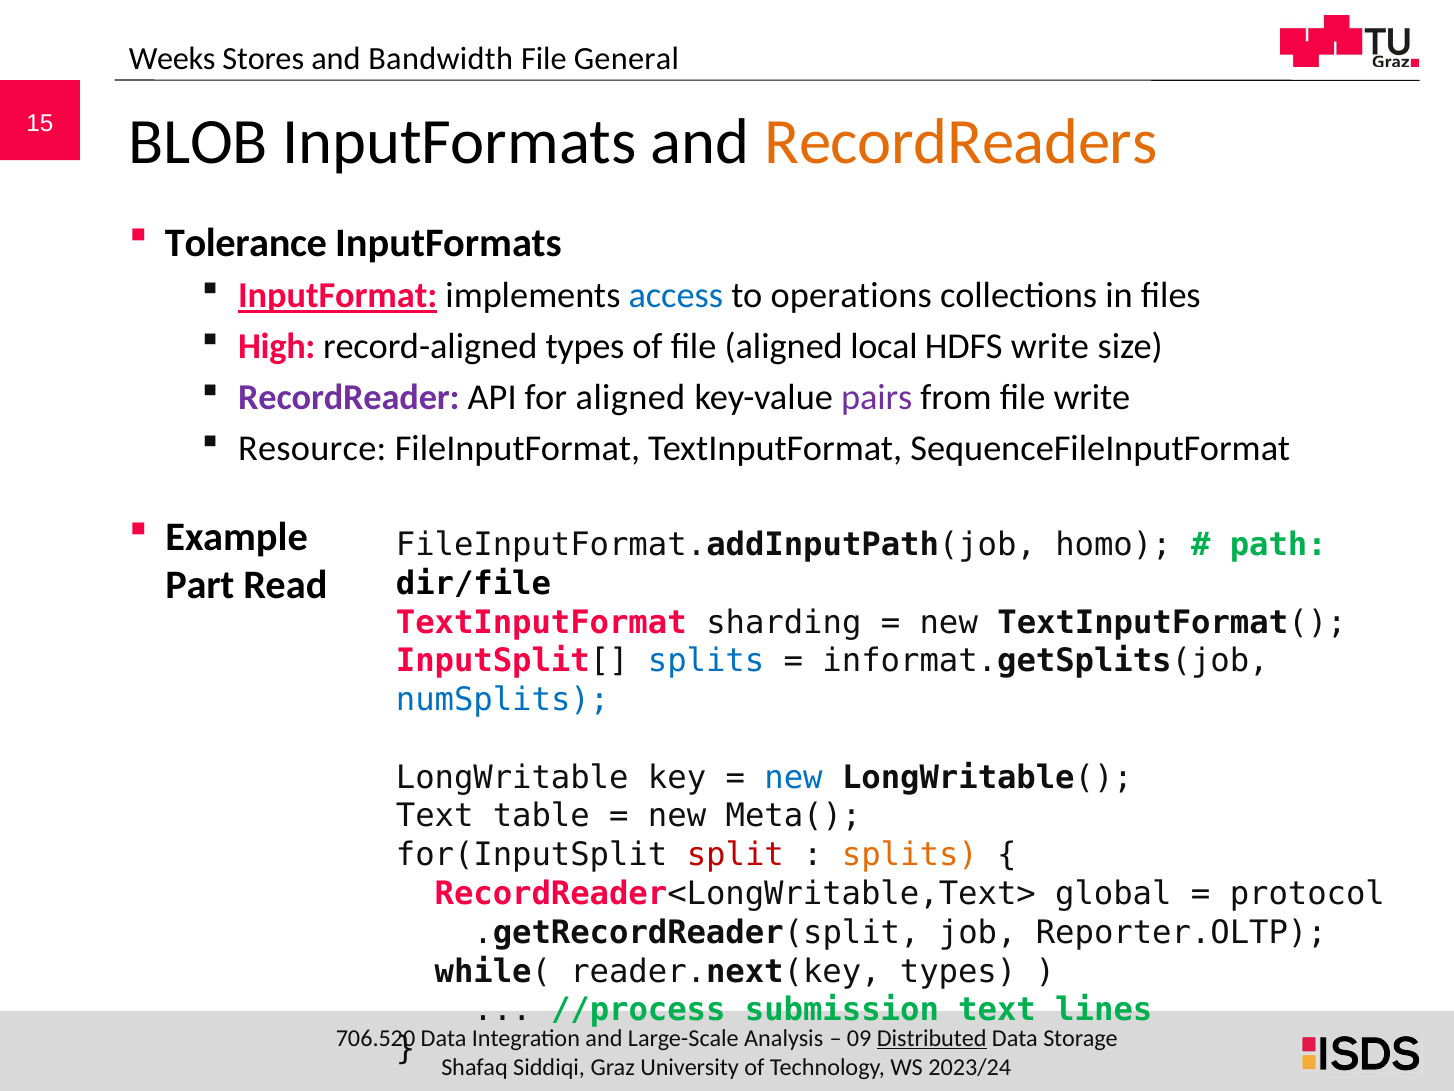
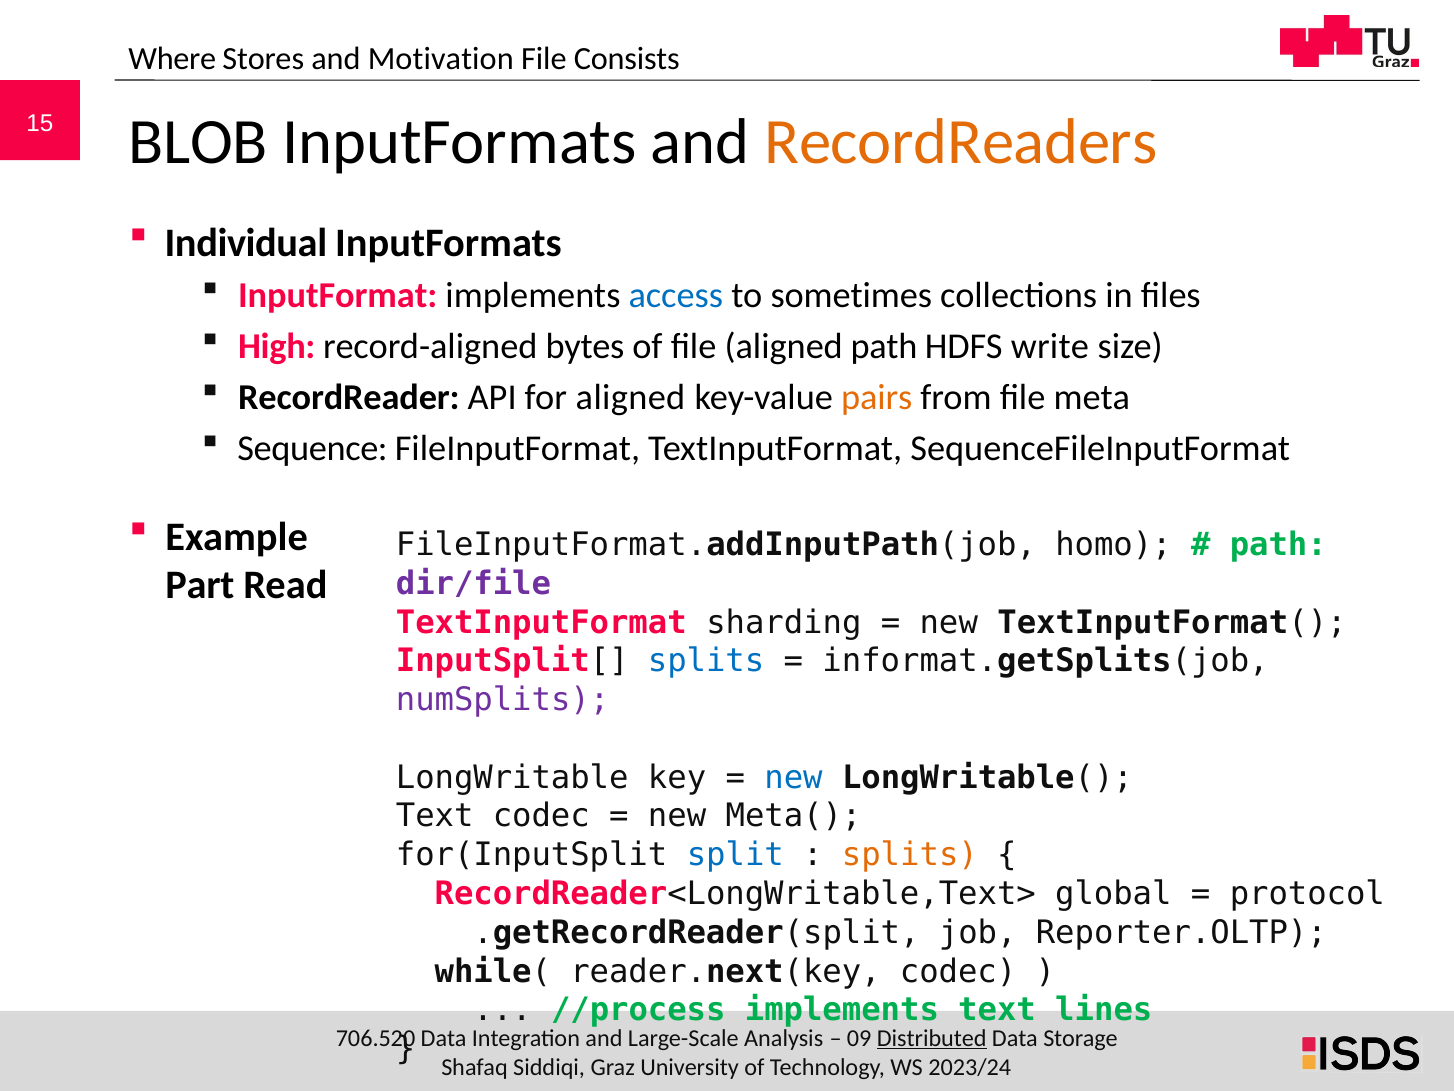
Weeks: Weeks -> Where
Bandwidth: Bandwidth -> Motivation
General: General -> Consists
Tolerance: Tolerance -> Individual
InputFormat underline: present -> none
operations: operations -> sometimes
record-aligned types: types -> bytes
aligned local: local -> path
RecordReader colour: purple -> black
pairs colour: purple -> orange
file write: write -> meta
Resource: Resource -> Sequence
dir/file colour: black -> purple
numSplits colour: blue -> purple
Text table: table -> codec
split colour: red -> blue
reader.next(key types: types -> codec
//process submission: submission -> implements
